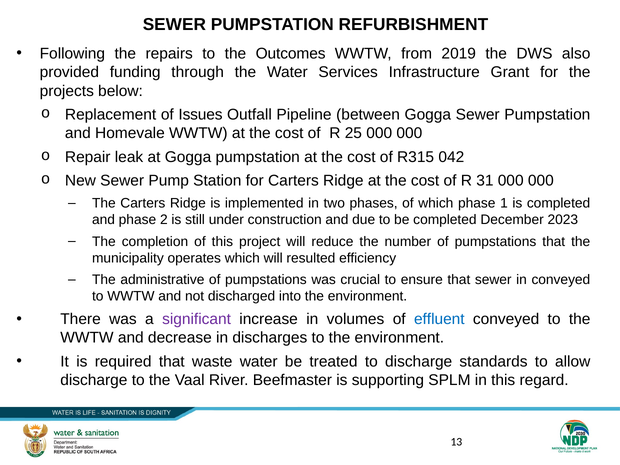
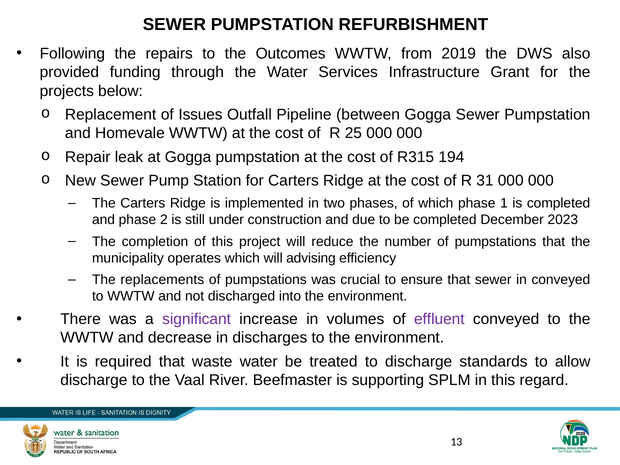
042: 042 -> 194
resulted: resulted -> advising
administrative: administrative -> replacements
effluent colour: blue -> purple
